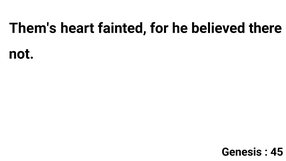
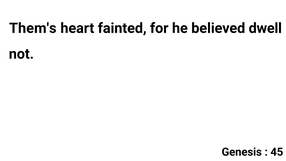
there: there -> dwell
